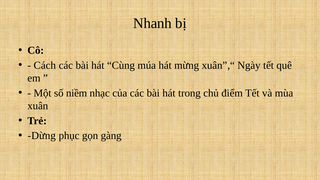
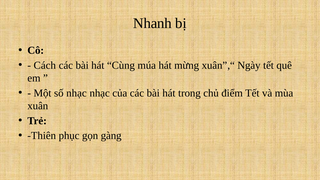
số niềm: niềm -> nhạc
Dừng: Dừng -> Thiên
